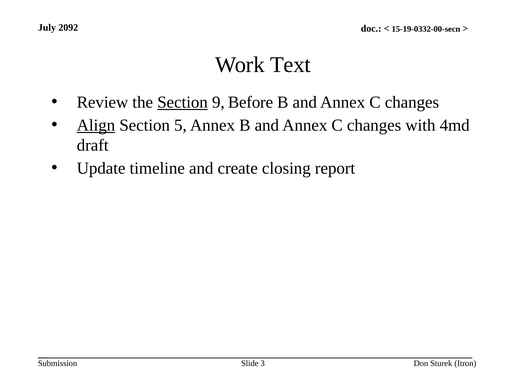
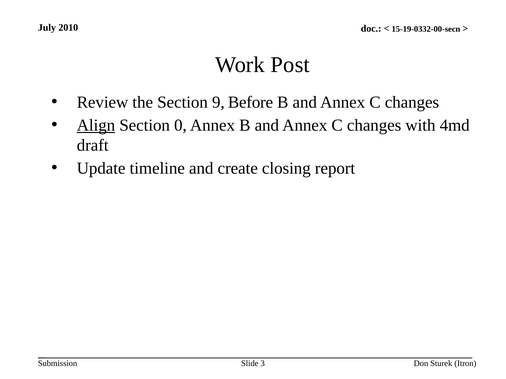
2092: 2092 -> 2010
Text: Text -> Post
Section at (183, 102) underline: present -> none
5: 5 -> 0
